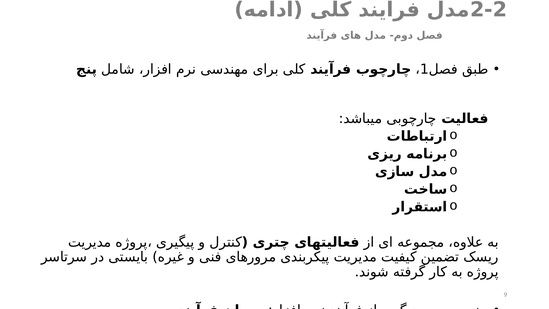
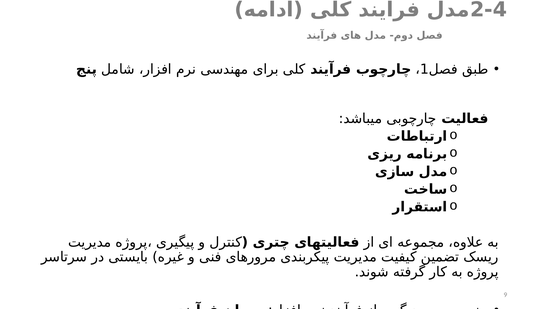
2-2: 2-2 -> 2-4
